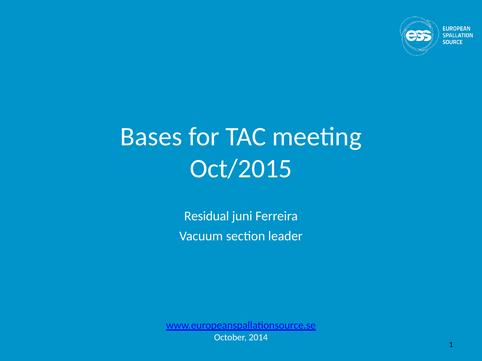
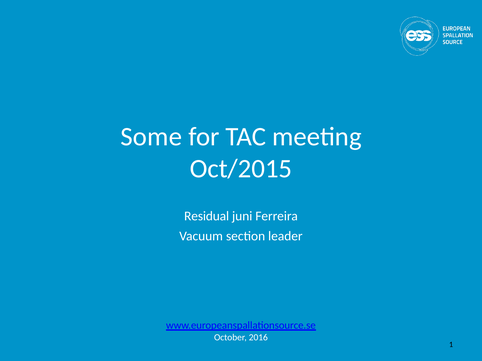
Bases: Bases -> Some
2014: 2014 -> 2016
